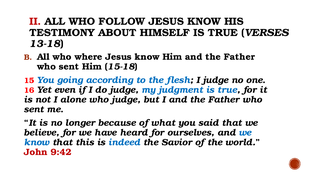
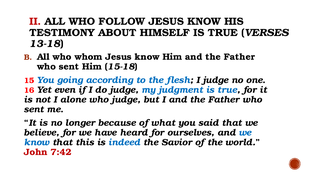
where: where -> whom
9:42: 9:42 -> 7:42
